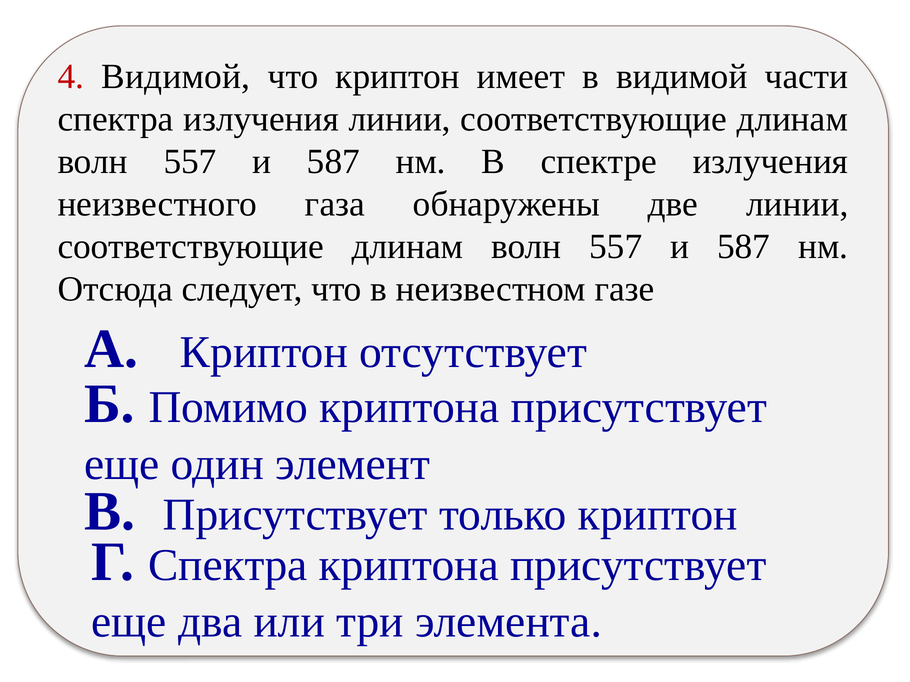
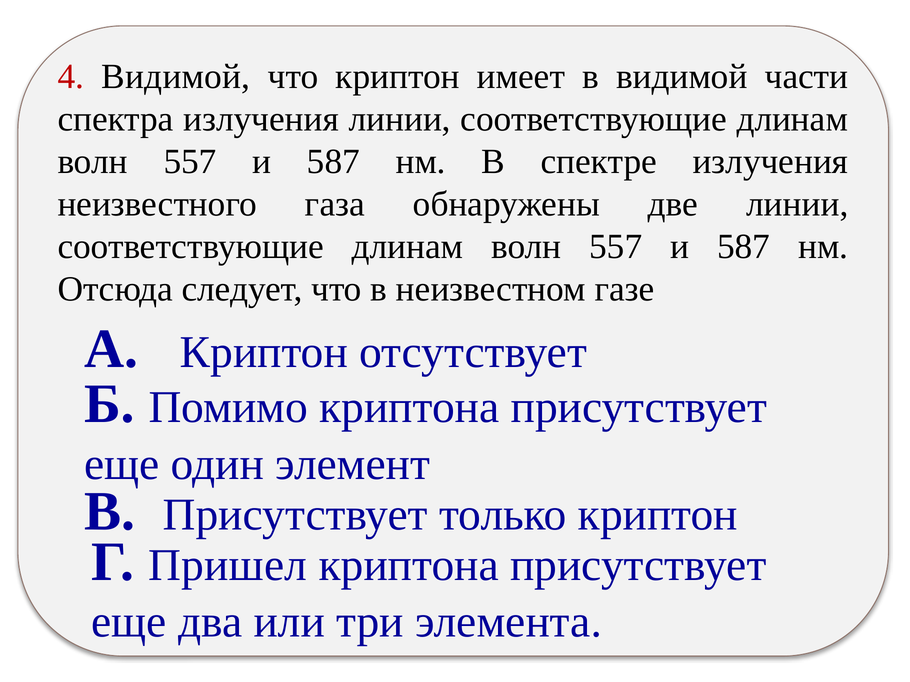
Г Спектра: Спектра -> Пришел
